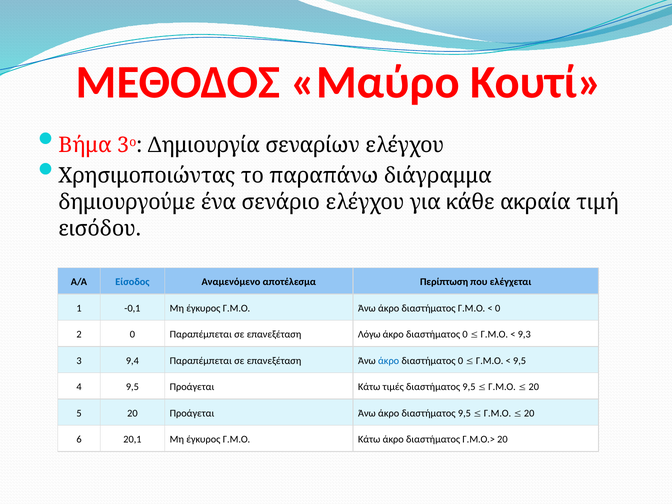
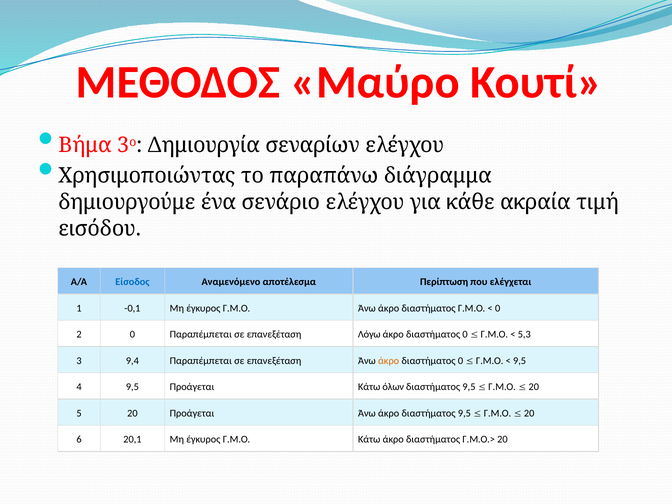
9,3: 9,3 -> 5,3
άκρο at (389, 361) colour: blue -> orange
τιμές: τιμές -> όλων
